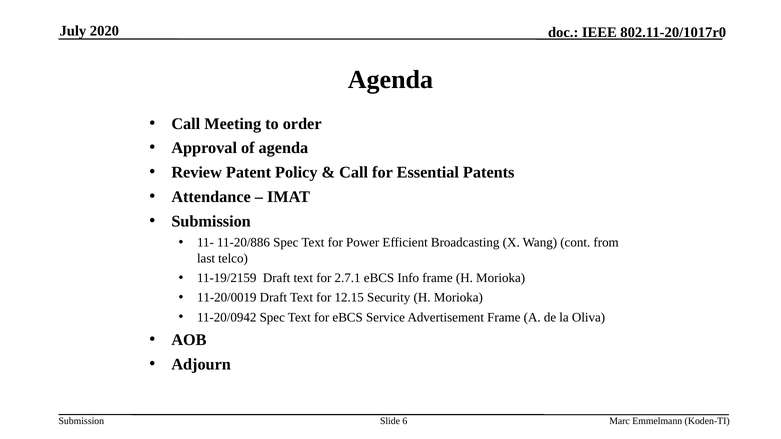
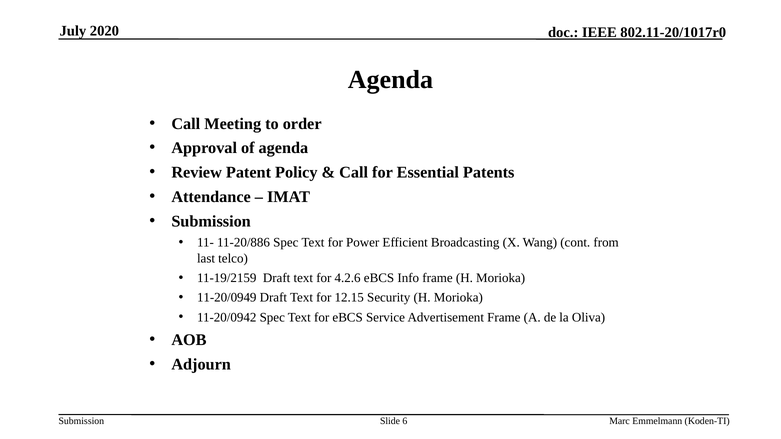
2.7.1: 2.7.1 -> 4.2.6
11-20/0019: 11-20/0019 -> 11-20/0949
